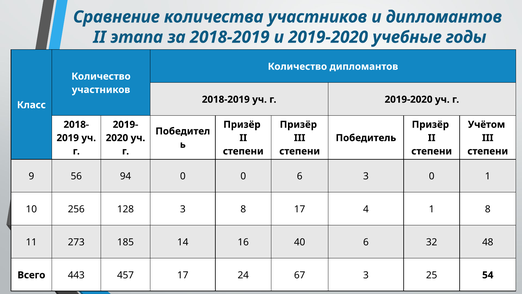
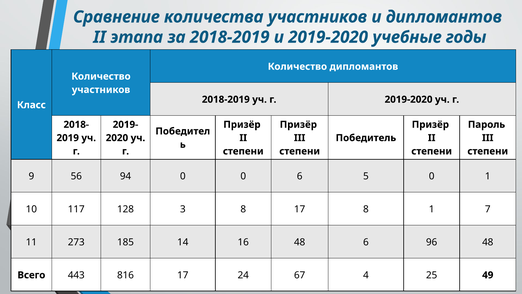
Учётом: Учётом -> Пароль
6 3: 3 -> 5
256: 256 -> 117
17 4: 4 -> 8
1 8: 8 -> 7
16 40: 40 -> 48
32: 32 -> 96
457: 457 -> 816
67 3: 3 -> 4
54: 54 -> 49
